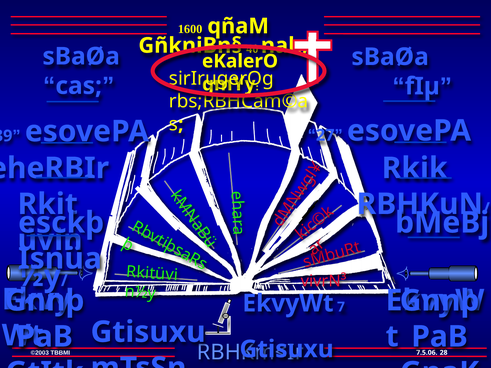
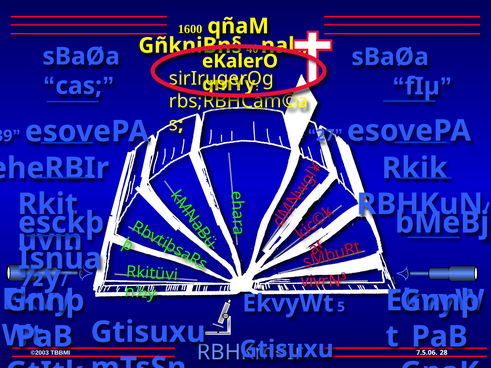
7: 7 -> 5
